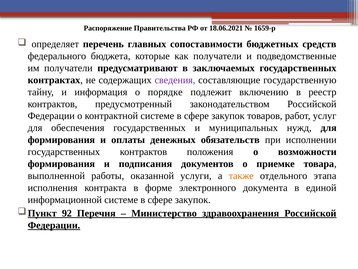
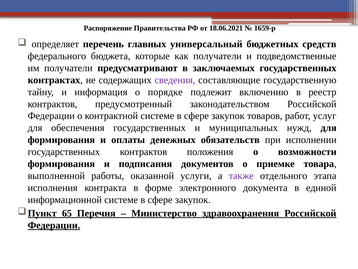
сопоставимости: сопоставимости -> универсальный
также colour: orange -> purple
92: 92 -> 65
